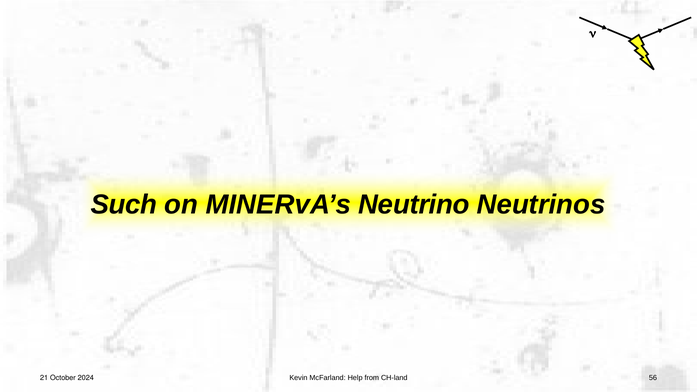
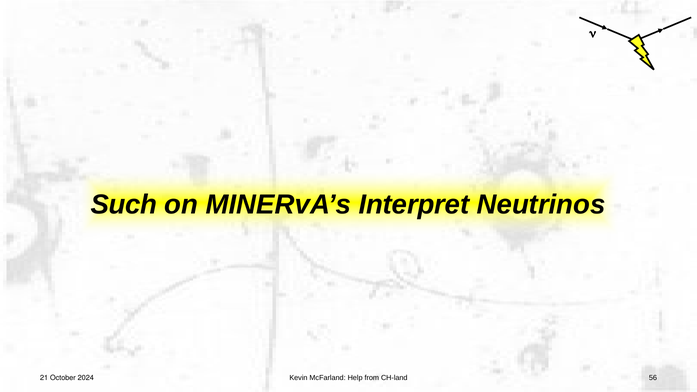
Neutrino: Neutrino -> Interpret
